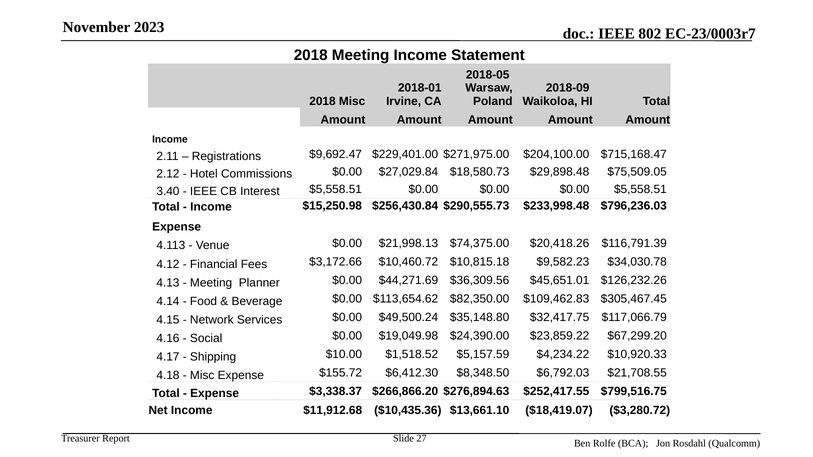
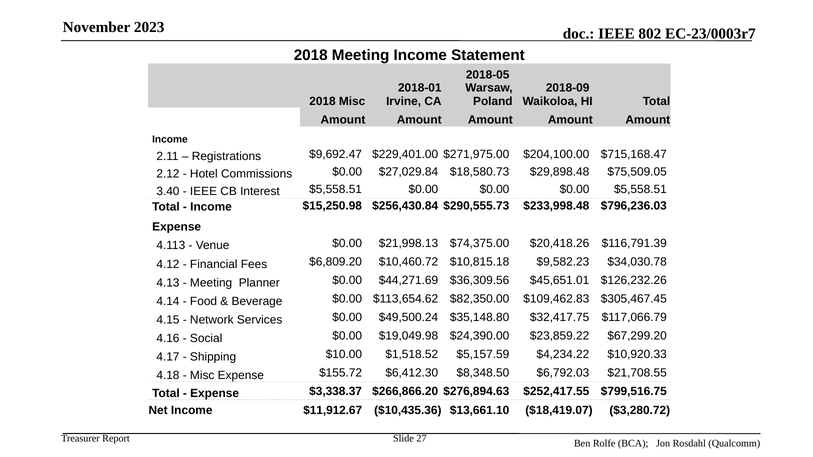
$3,172.66: $3,172.66 -> $6,809.20
$11,912.68: $11,912.68 -> $11,912.67
